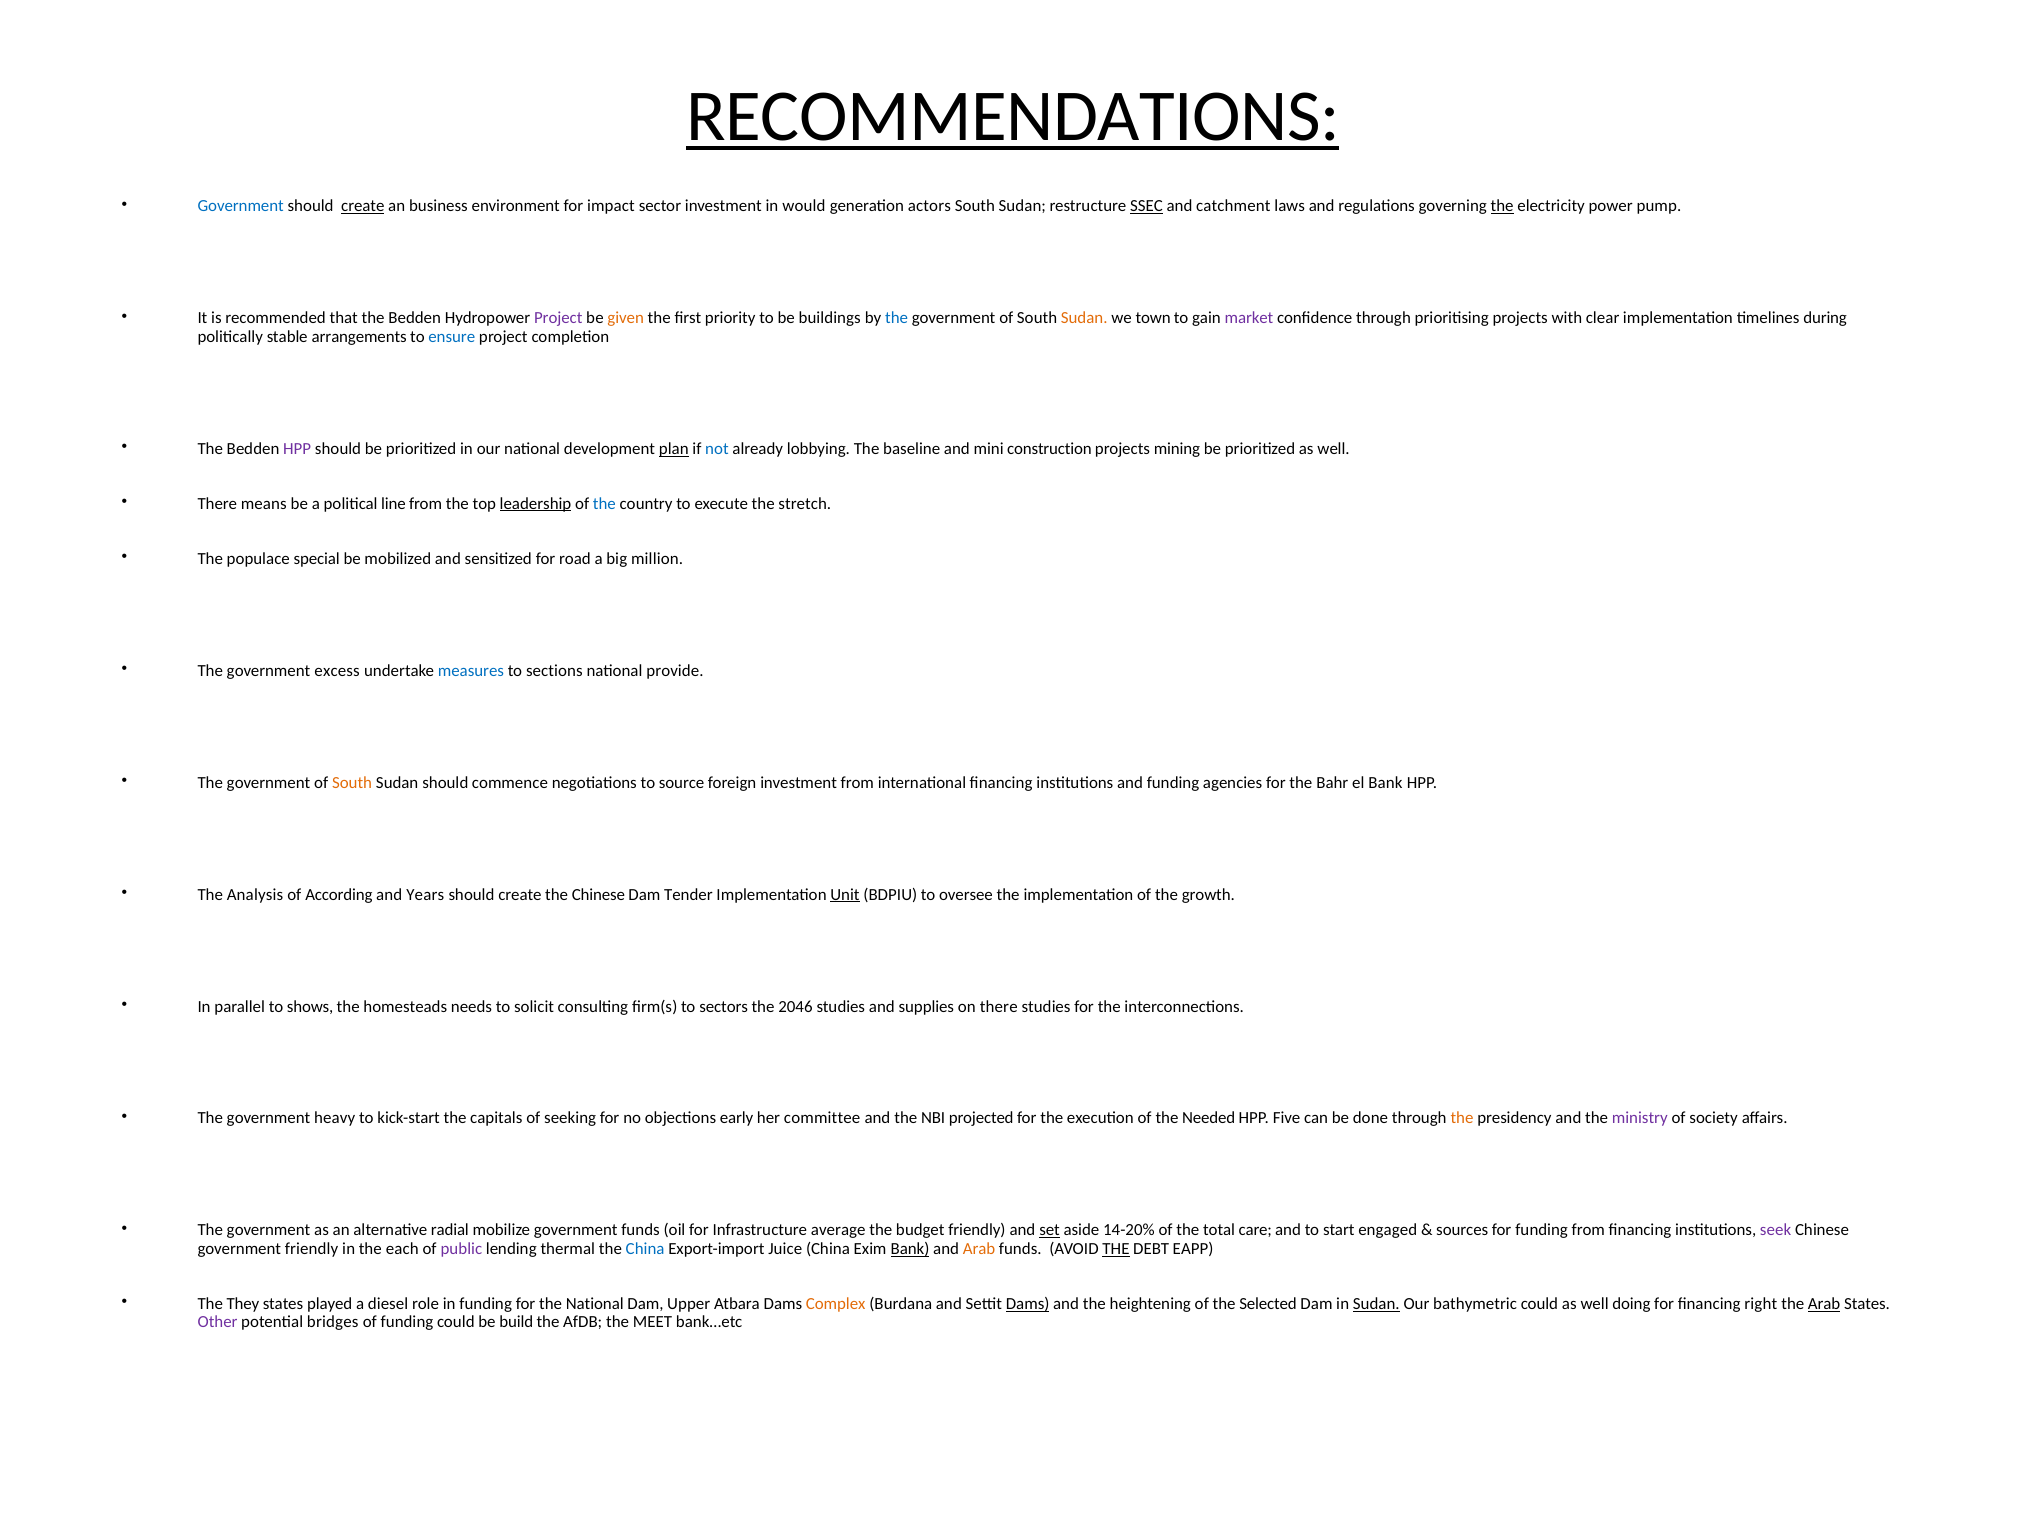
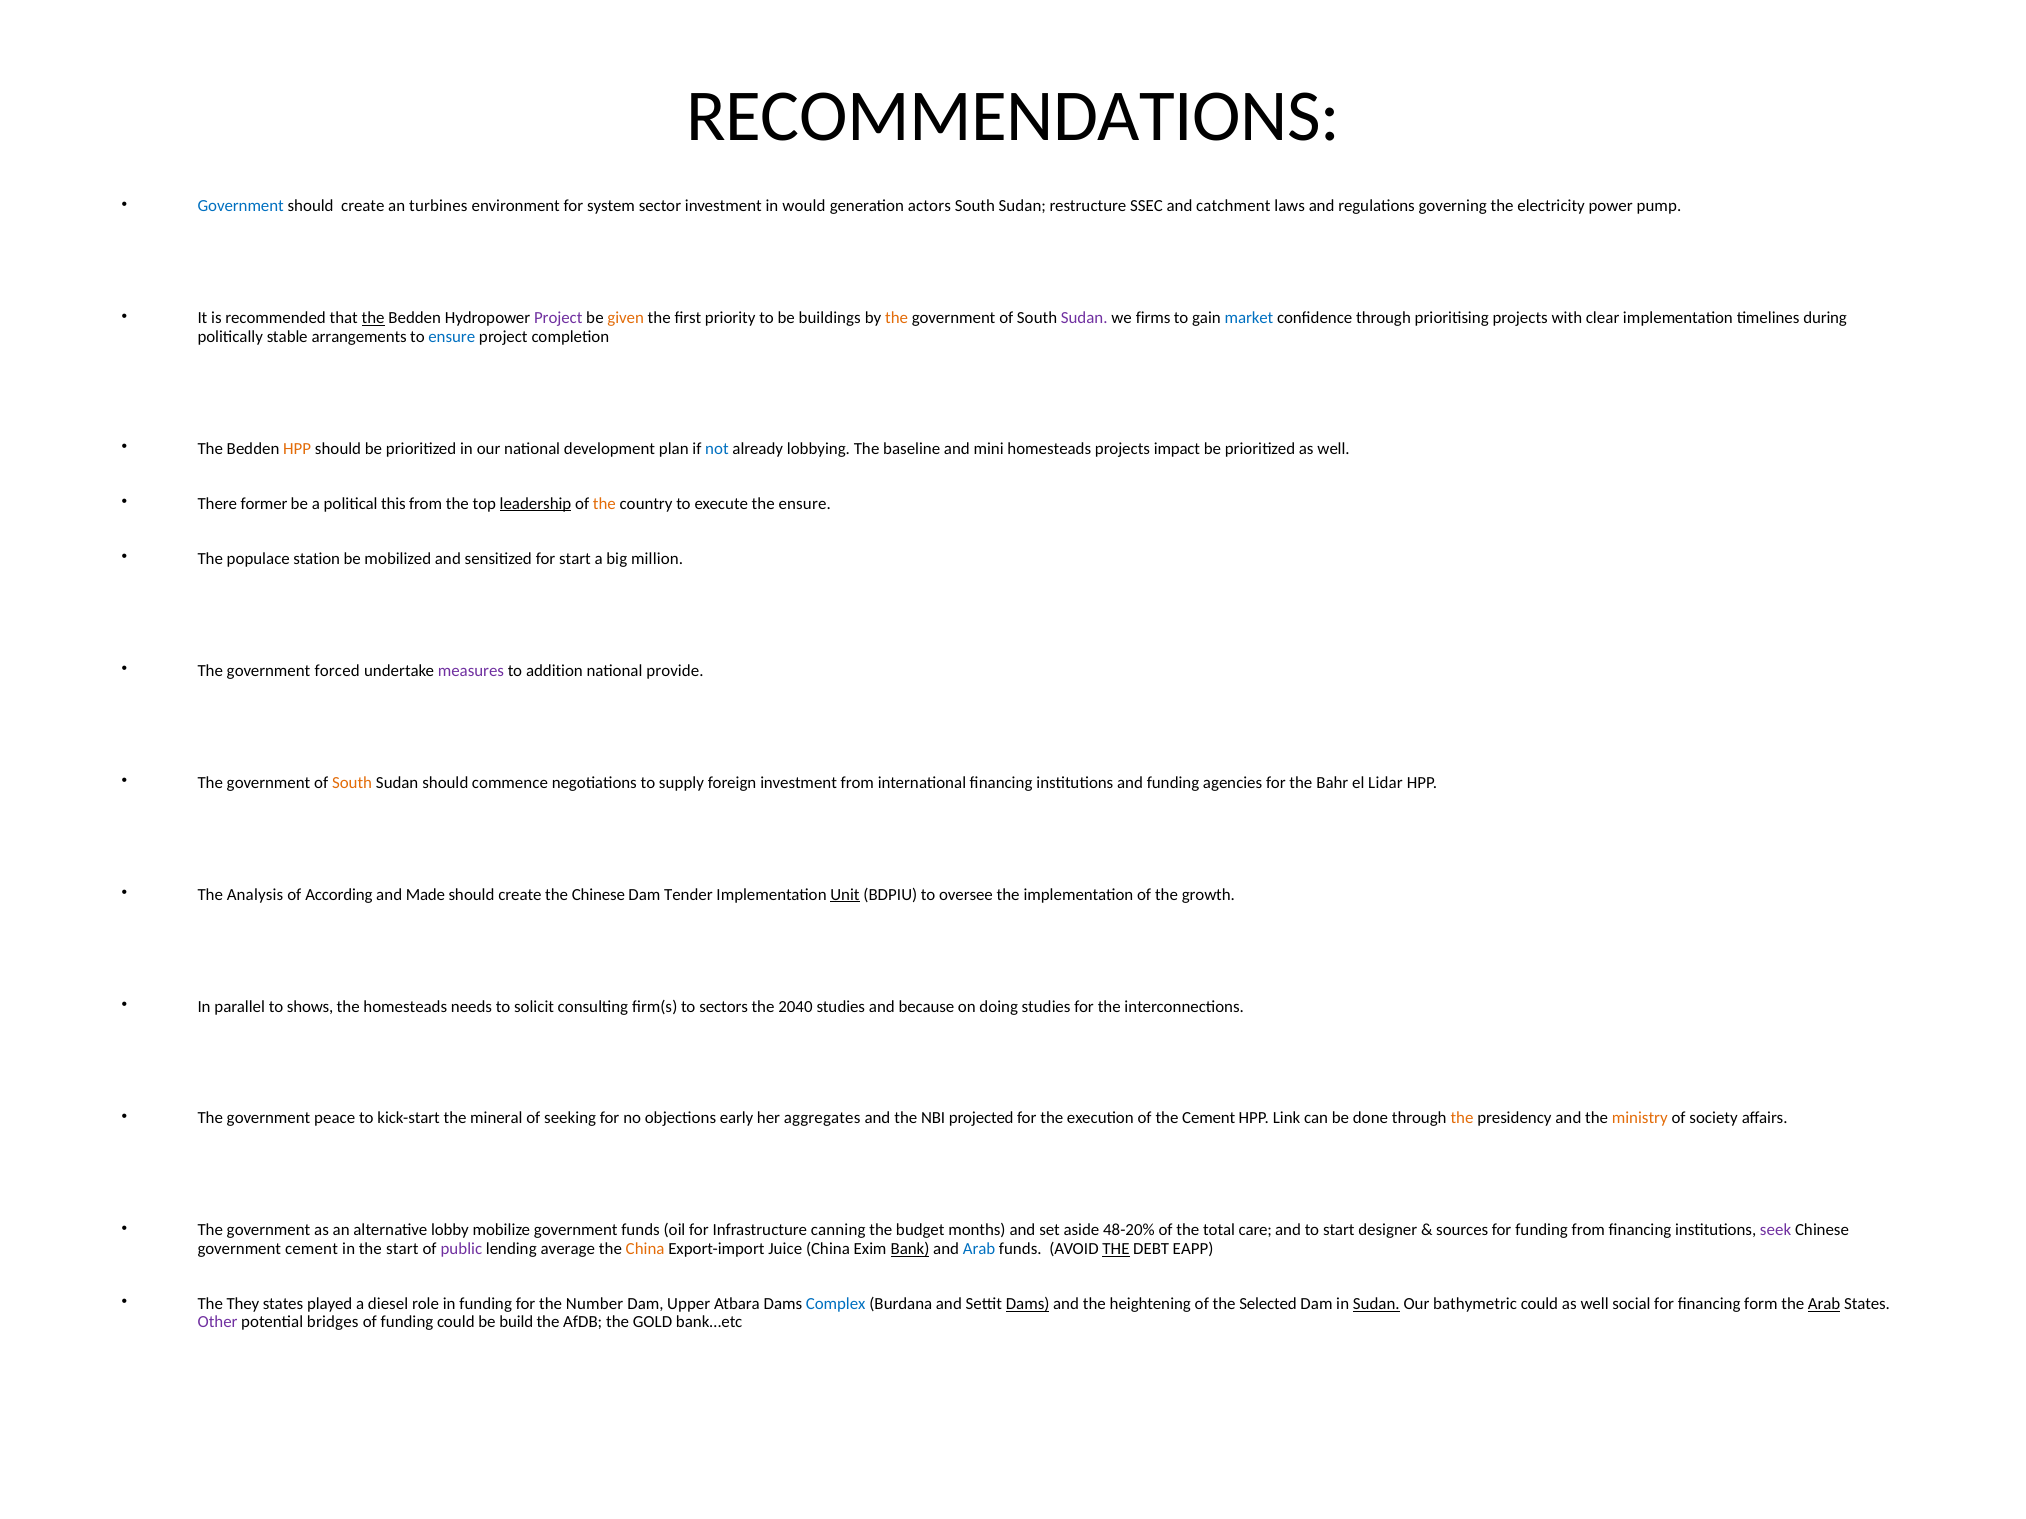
RECOMMENDATIONS underline: present -> none
create at (363, 206) underline: present -> none
business: business -> turbines
impact: impact -> system
SSEC underline: present -> none
the at (1502, 206) underline: present -> none
the at (373, 318) underline: none -> present
the at (897, 318) colour: blue -> orange
Sudan at (1084, 318) colour: orange -> purple
town: town -> firms
market colour: purple -> blue
HPP at (297, 449) colour: purple -> orange
plan underline: present -> none
mini construction: construction -> homesteads
mining: mining -> impact
means: means -> former
line: line -> this
the at (604, 504) colour: blue -> orange
the stretch: stretch -> ensure
special: special -> station
for road: road -> start
excess: excess -> forced
measures colour: blue -> purple
sections: sections -> addition
source: source -> supply
el Bank: Bank -> Lidar
Years: Years -> Made
2046: 2046 -> 2040
supplies: supplies -> because
on there: there -> doing
heavy: heavy -> peace
capitals: capitals -> mineral
committee: committee -> aggregates
the Needed: Needed -> Cement
Five: Five -> Link
ministry colour: purple -> orange
radial: radial -> lobby
average: average -> canning
budget friendly: friendly -> months
set underline: present -> none
14-20%: 14-20% -> 48-20%
engaged: engaged -> designer
government friendly: friendly -> cement
the each: each -> start
thermal: thermal -> average
China at (645, 1249) colour: blue -> orange
Arab at (979, 1249) colour: orange -> blue
the National: National -> Number
Complex colour: orange -> blue
doing: doing -> social
right: right -> form
MEET: MEET -> GOLD
